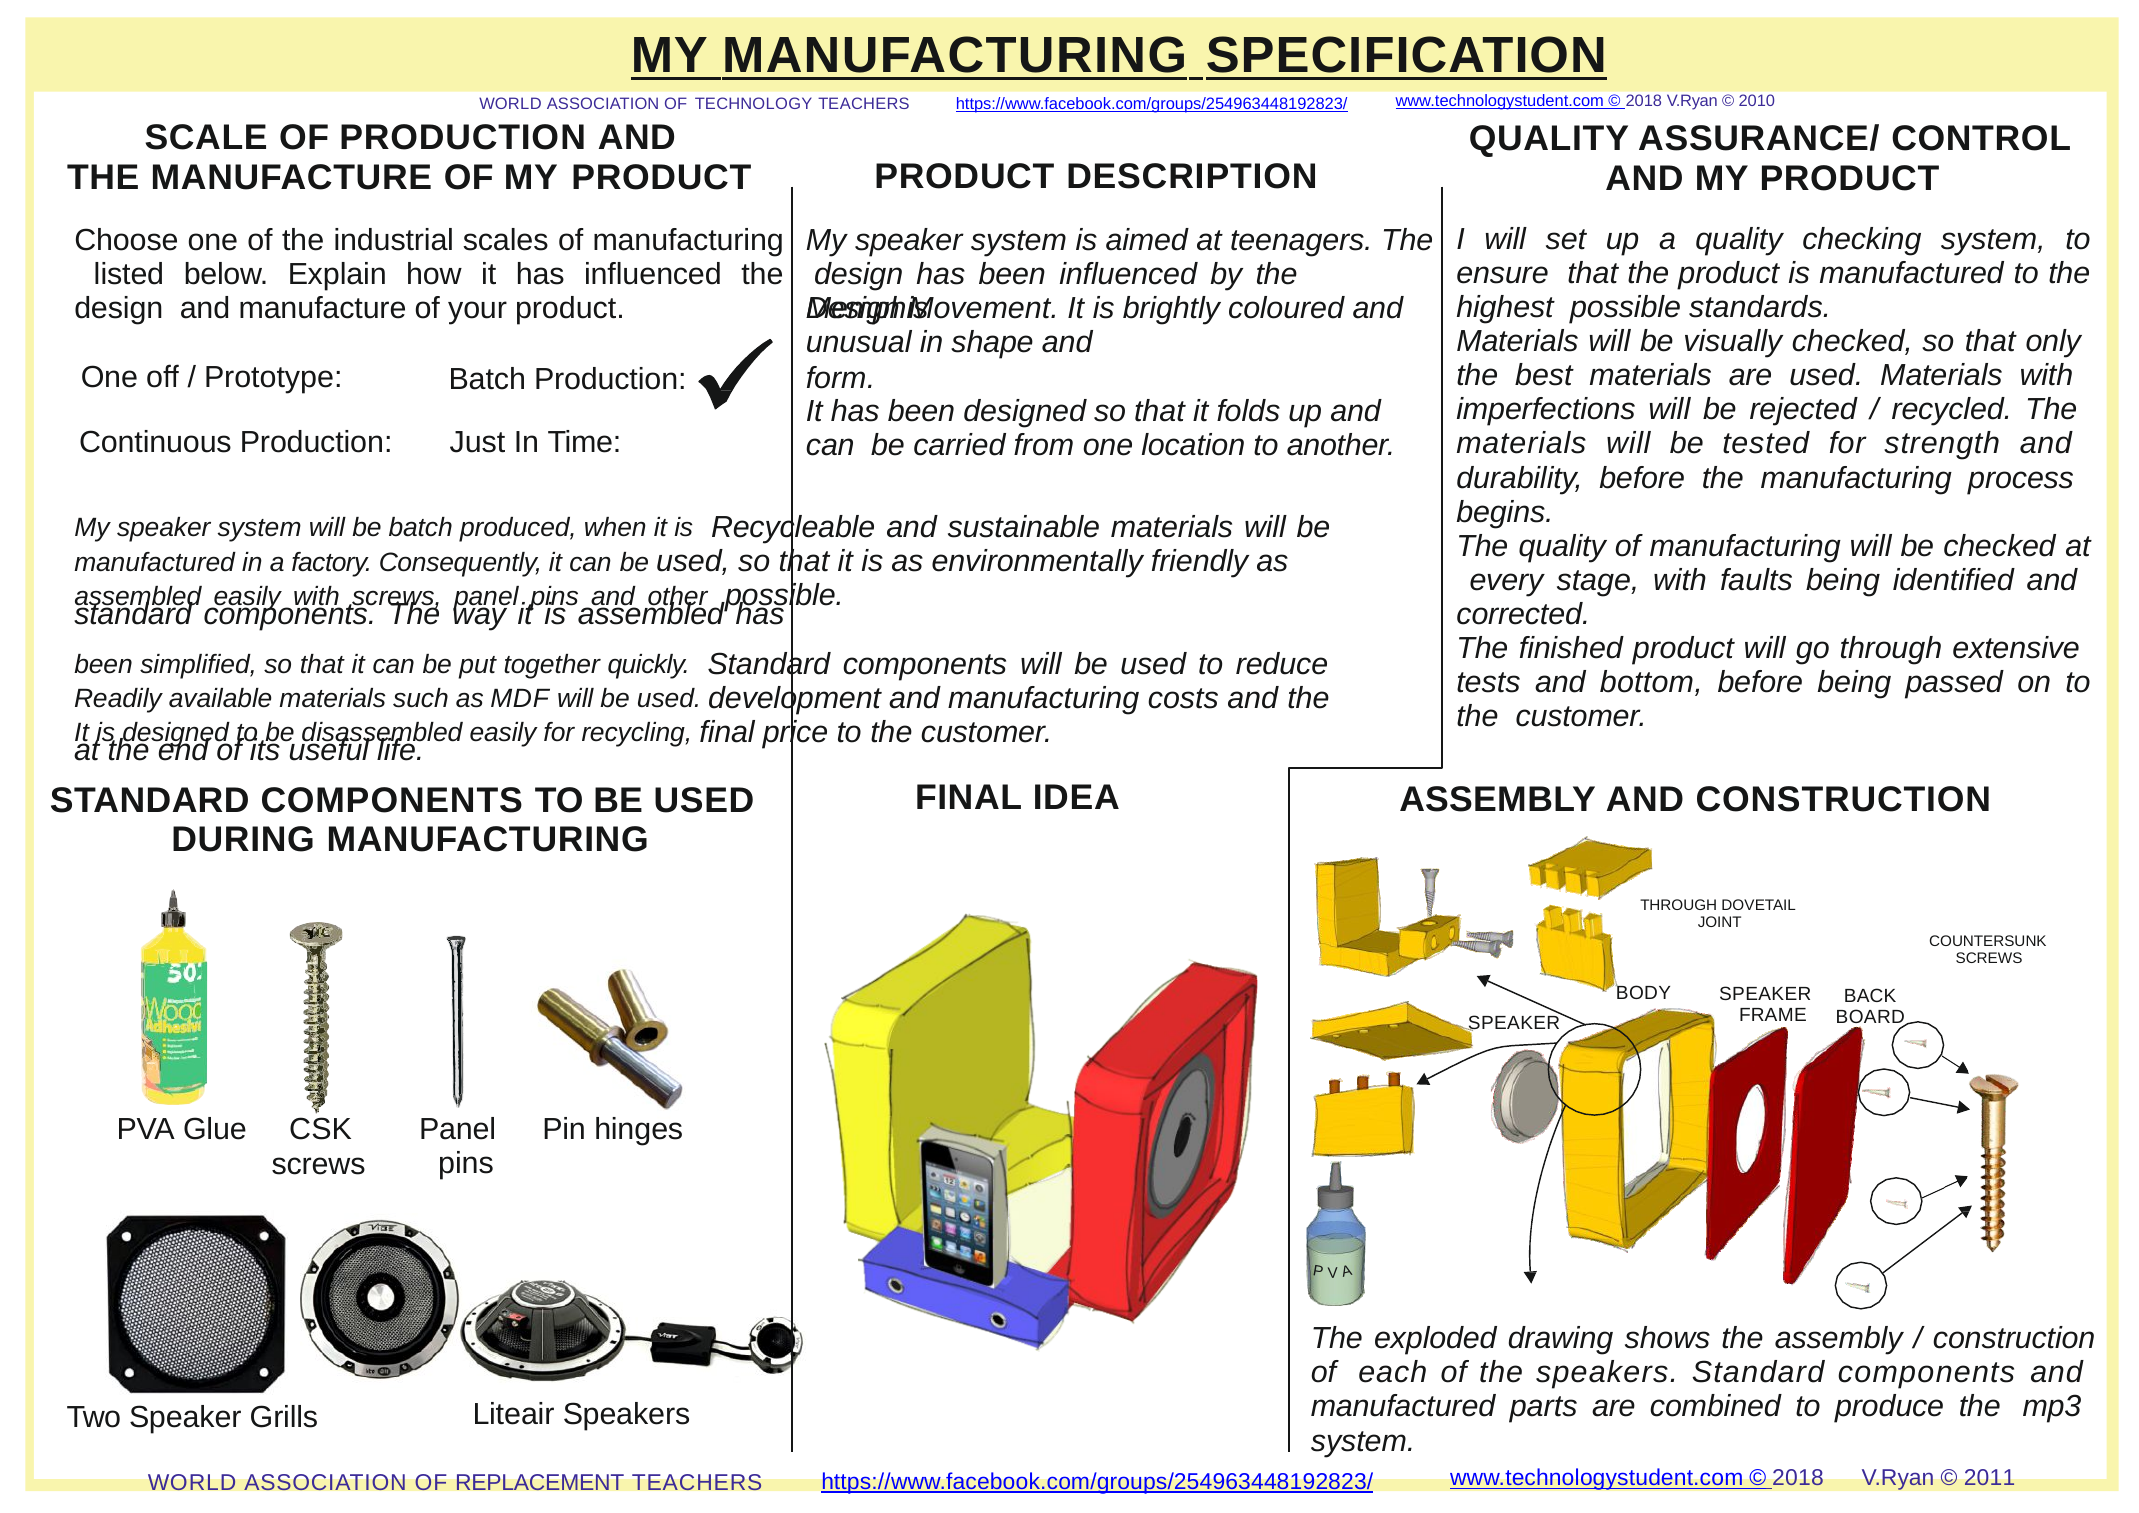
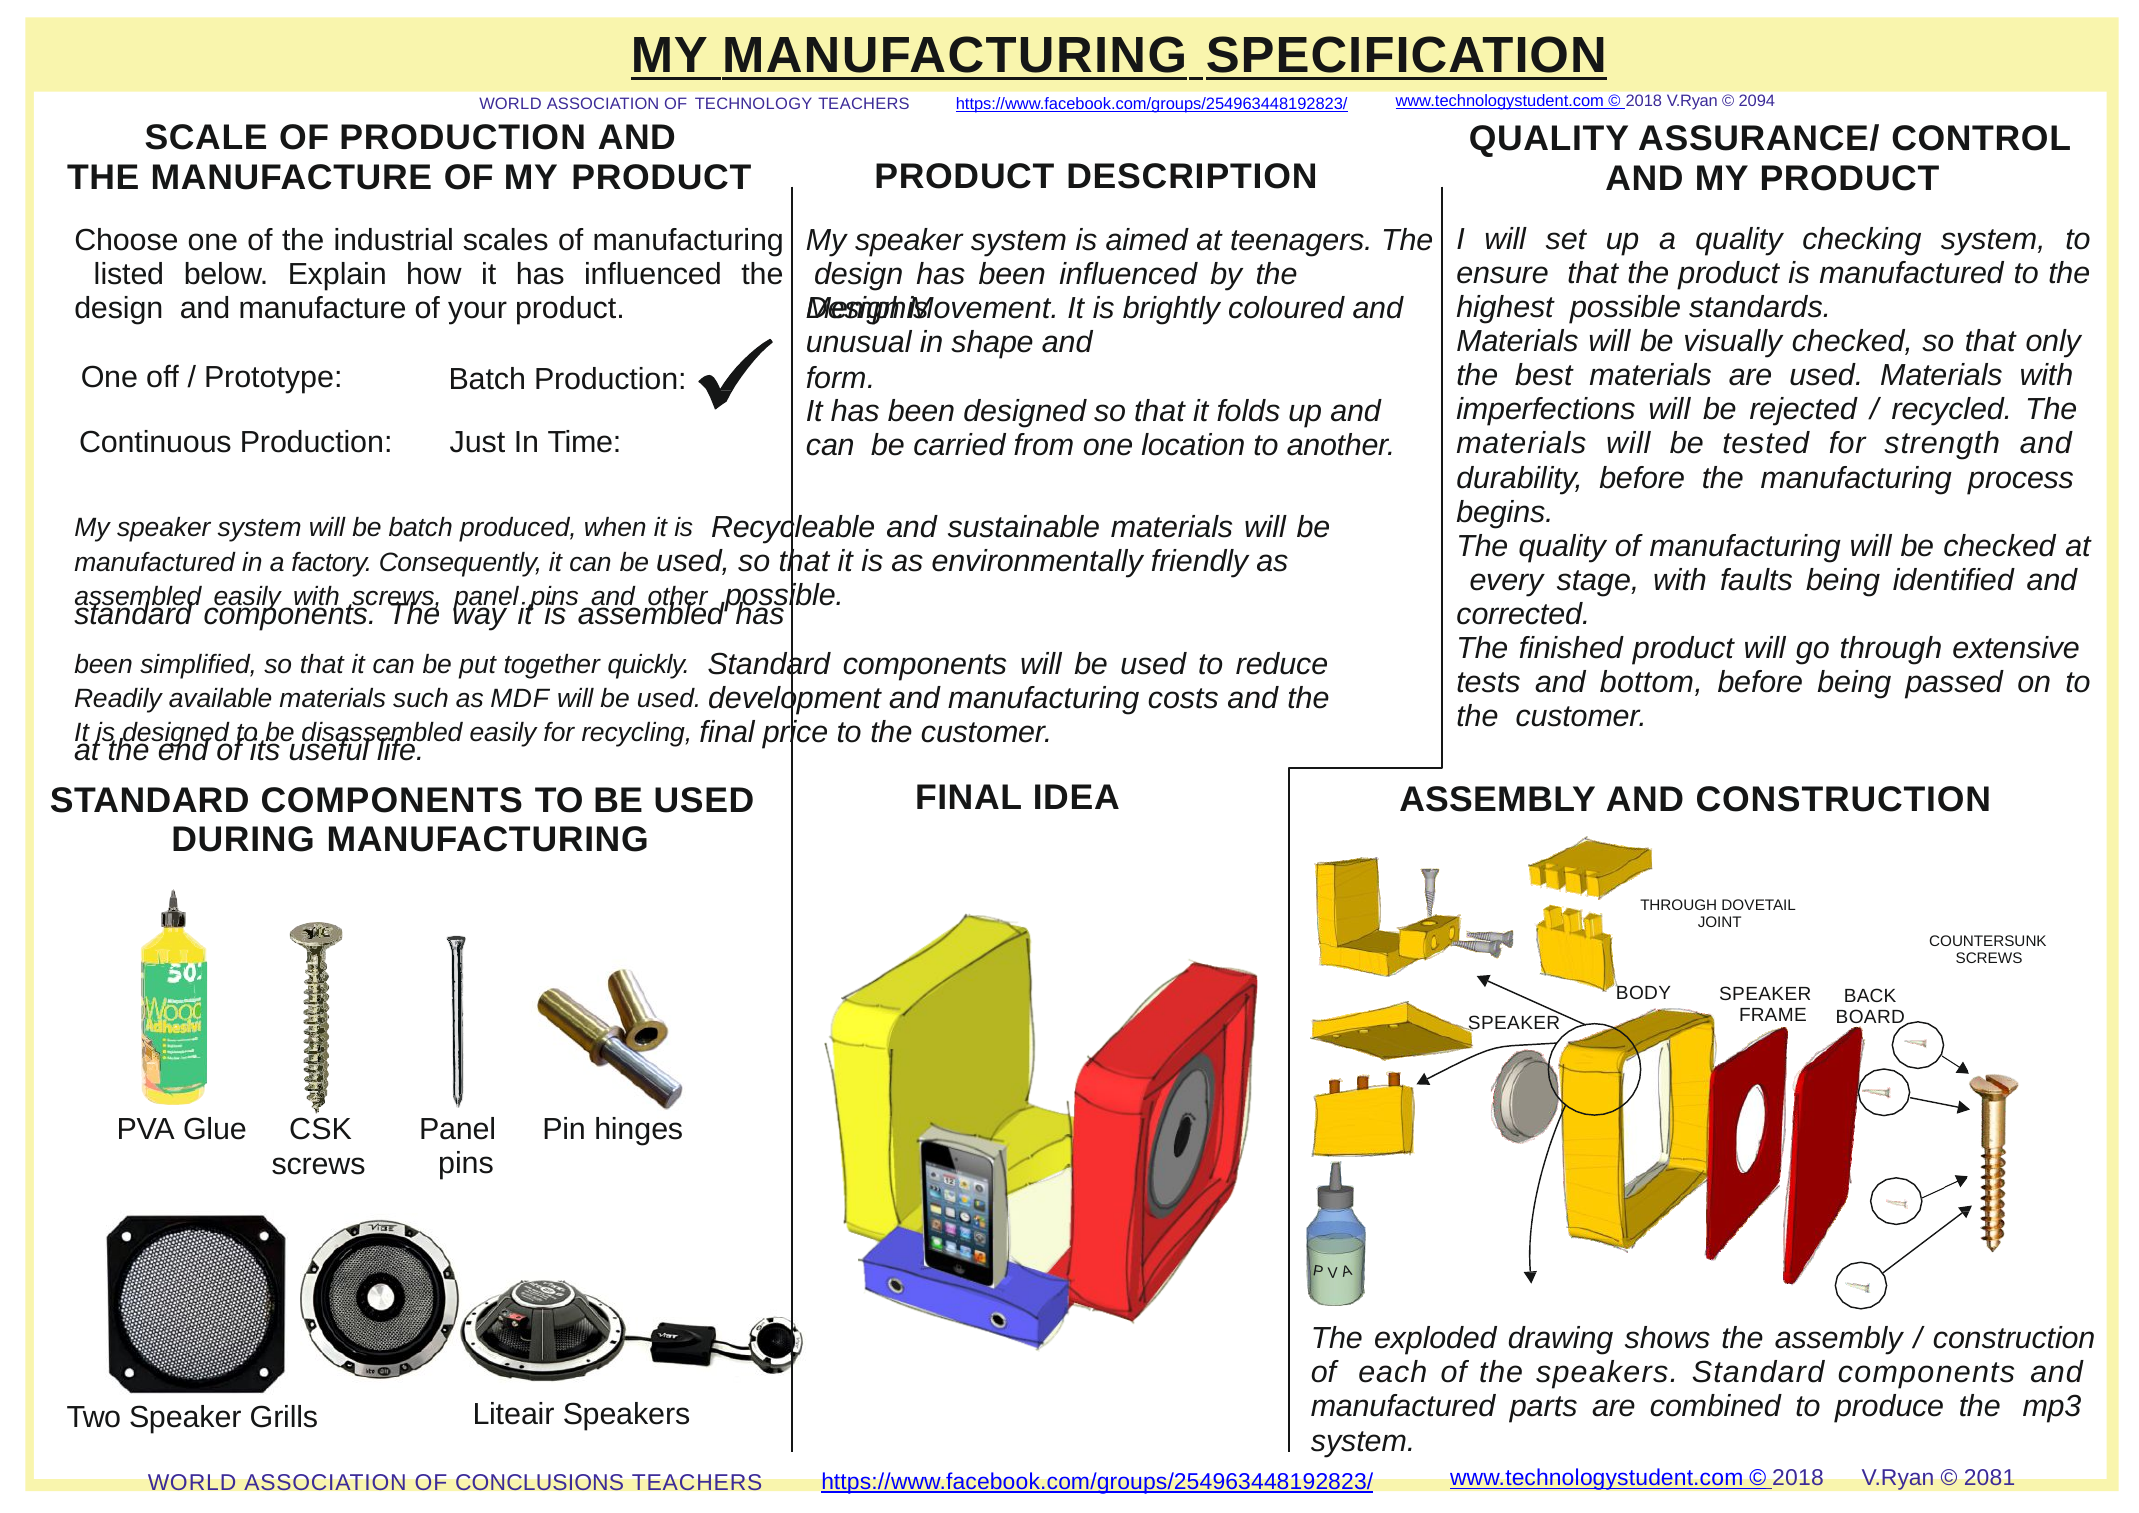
2010: 2010 -> 2094
2011: 2011 -> 2081
REPLACEMENT: REPLACEMENT -> CONCLUSIONS
